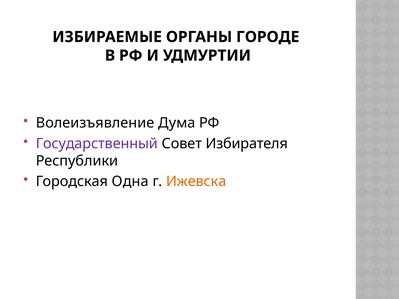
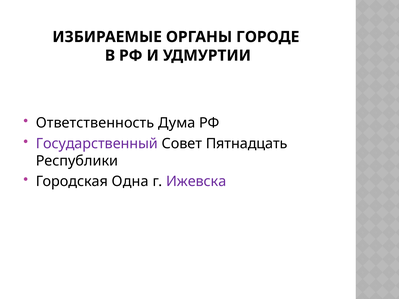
Волеизъявление: Волеизъявление -> Ответственность
Избирателя: Избирателя -> Пятнадцать
Ижевска colour: orange -> purple
